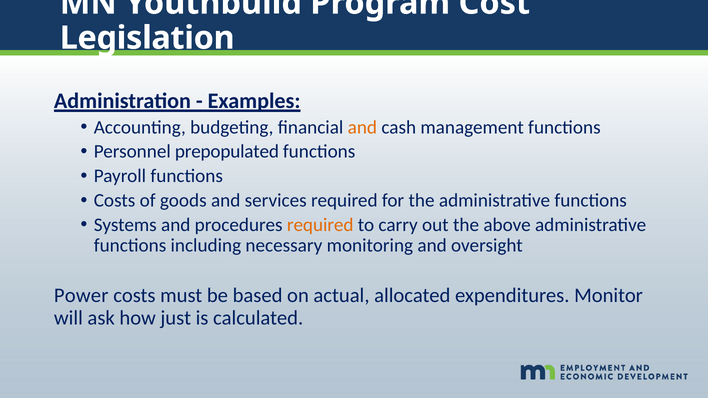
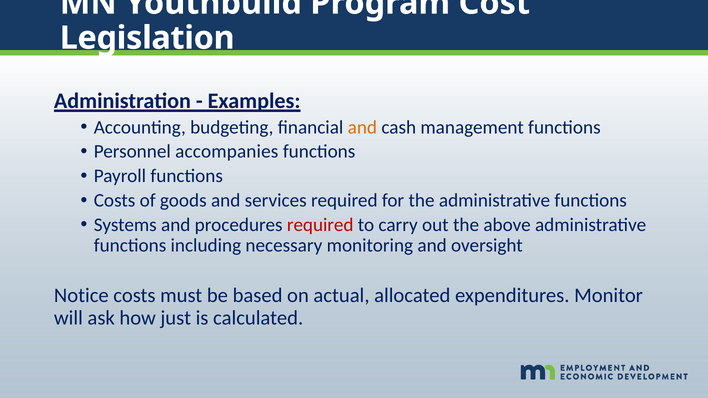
prepopulated: prepopulated -> accompanies
required at (320, 225) colour: orange -> red
Power: Power -> Notice
